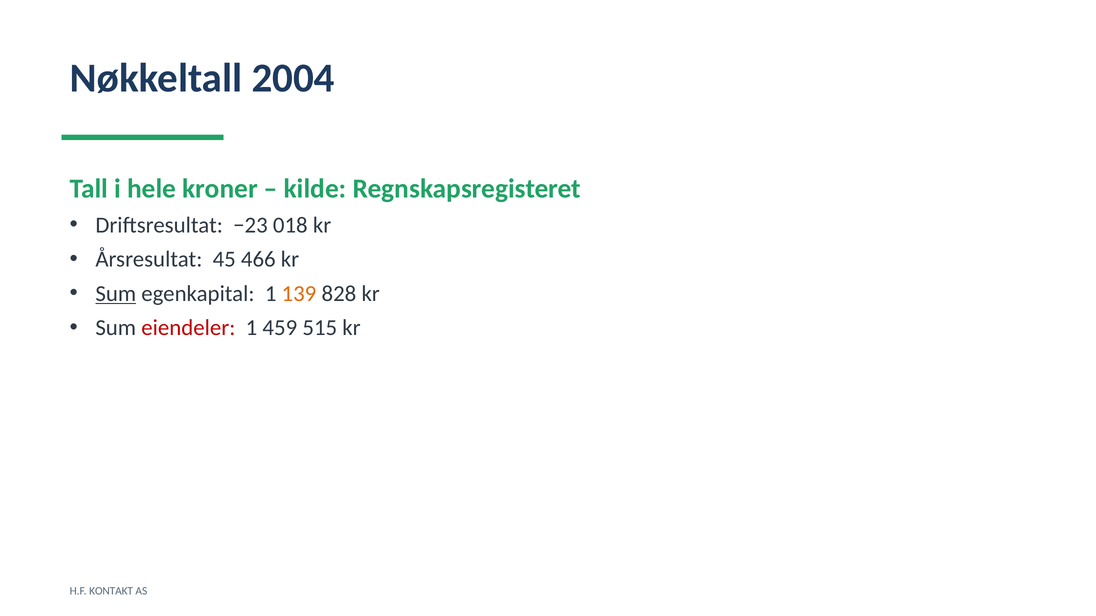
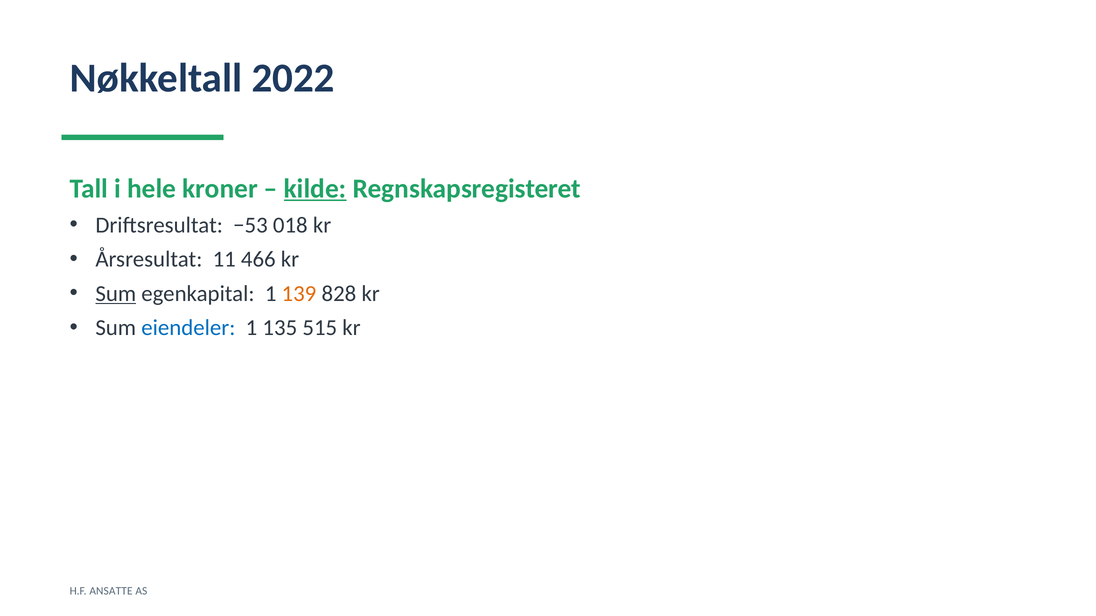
2004: 2004 -> 2022
kilde underline: none -> present
−23: −23 -> −53
45: 45 -> 11
eiendeler colour: red -> blue
459: 459 -> 135
KONTAKT: KONTAKT -> ANSATTE
